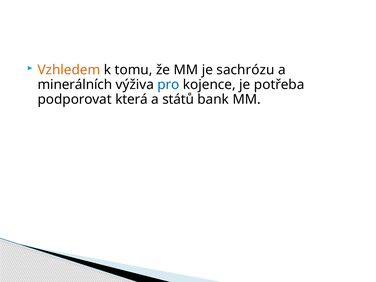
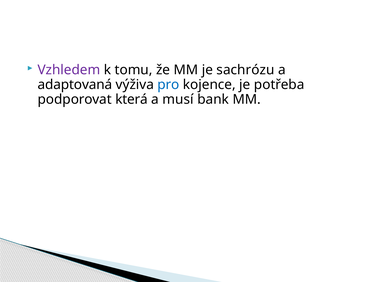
Vzhledem colour: orange -> purple
minerálních: minerálních -> adaptovaná
států: států -> musí
